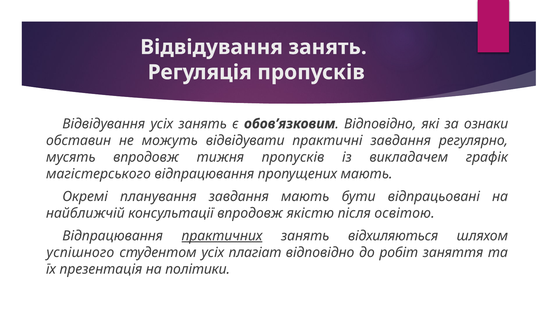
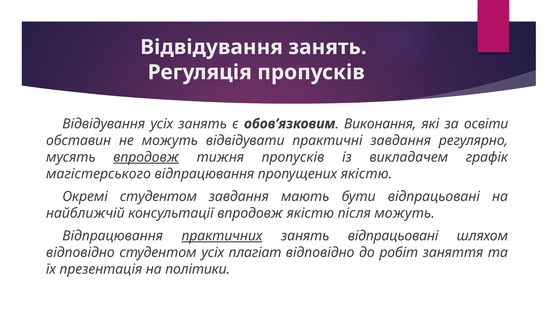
Відповідно at (380, 124): Відповідно -> Виконання
ознаки: ознаки -> освіти
впродовж at (146, 157) underline: none -> present
пропущених мають: мають -> якістю
Окремі планування: планування -> студентом
після освітою: освітою -> можуть
занять відхиляються: відхиляються -> відпрацьовані
успішного at (80, 253): успішного -> відповідно
